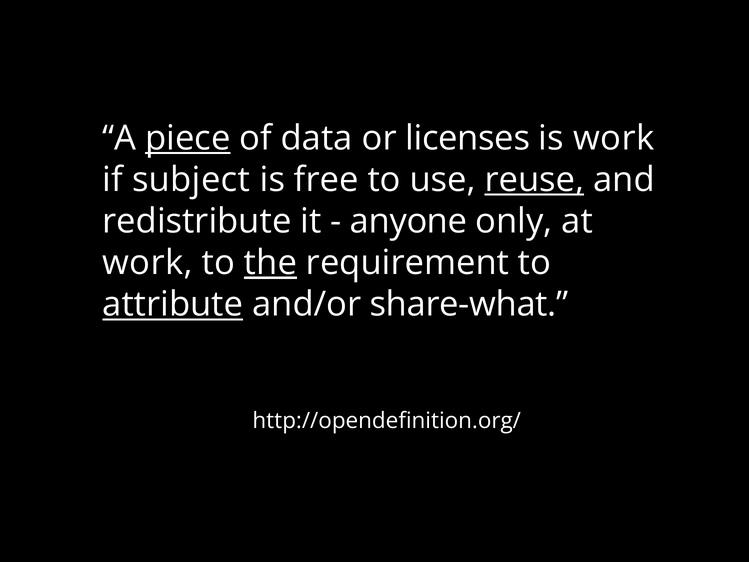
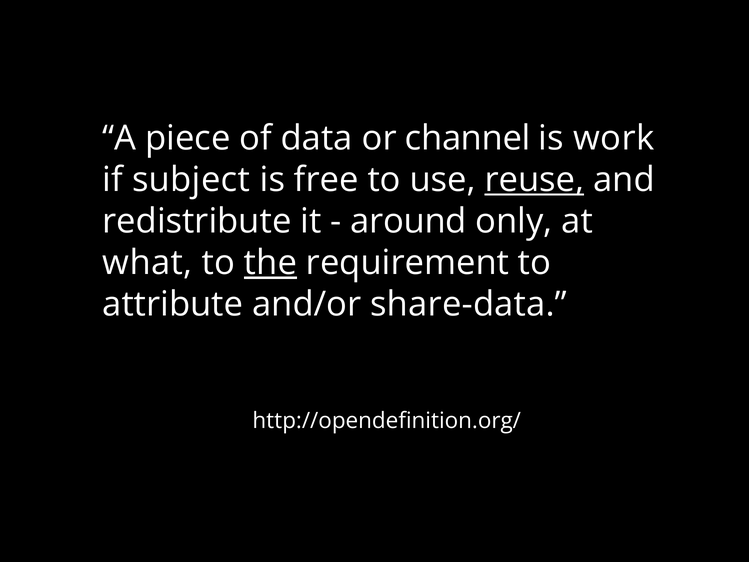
piece underline: present -> none
licenses: licenses -> channel
anyone: anyone -> around
work at (147, 263): work -> what
attribute underline: present -> none
share-what: share-what -> share-data
